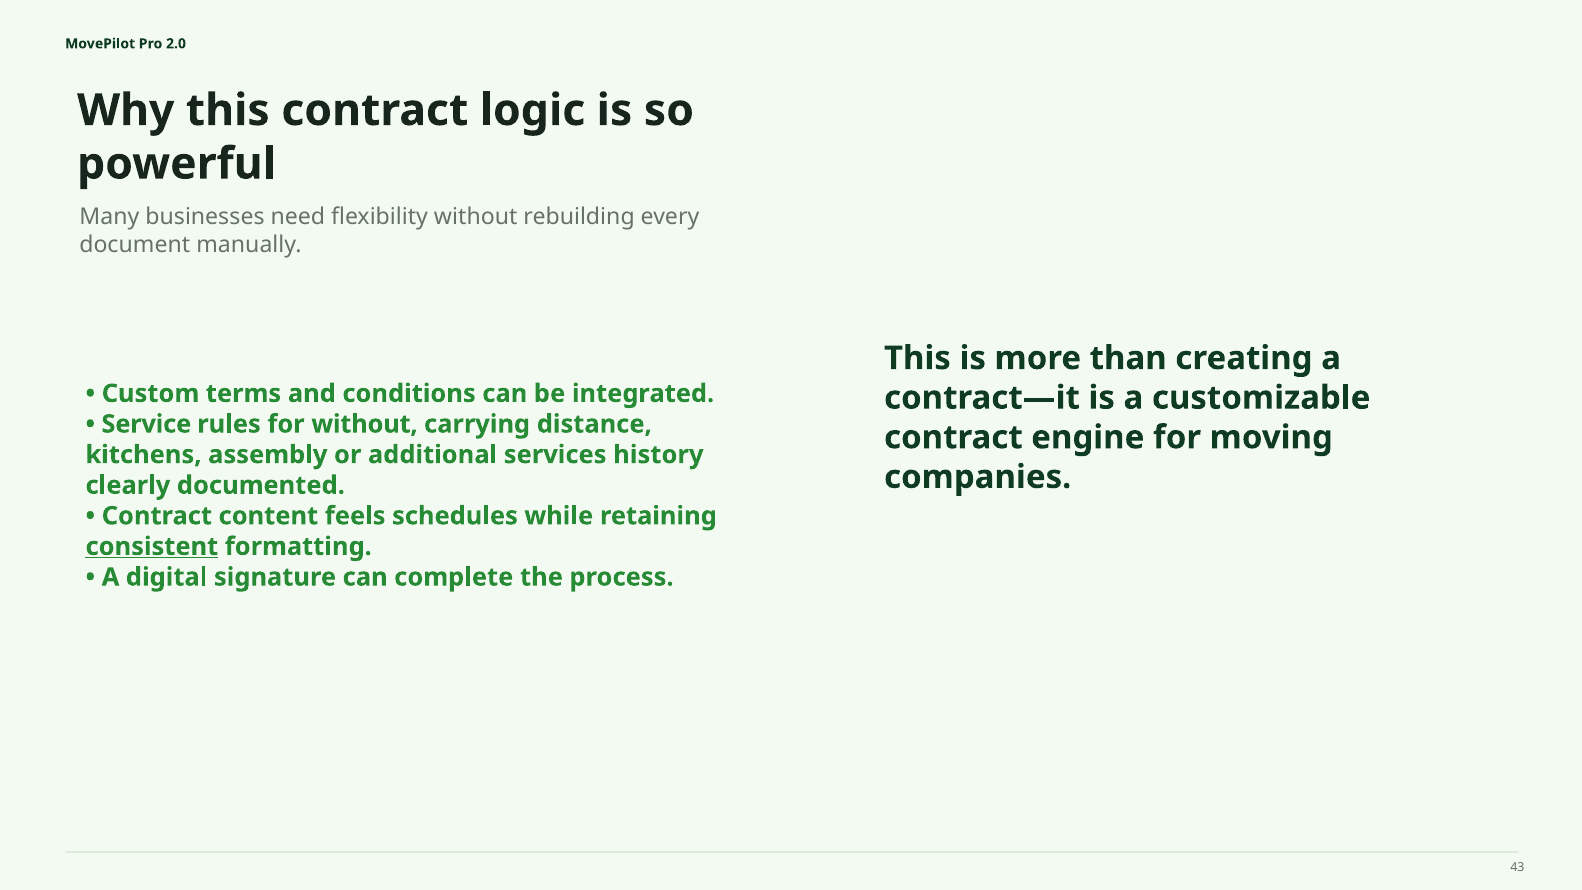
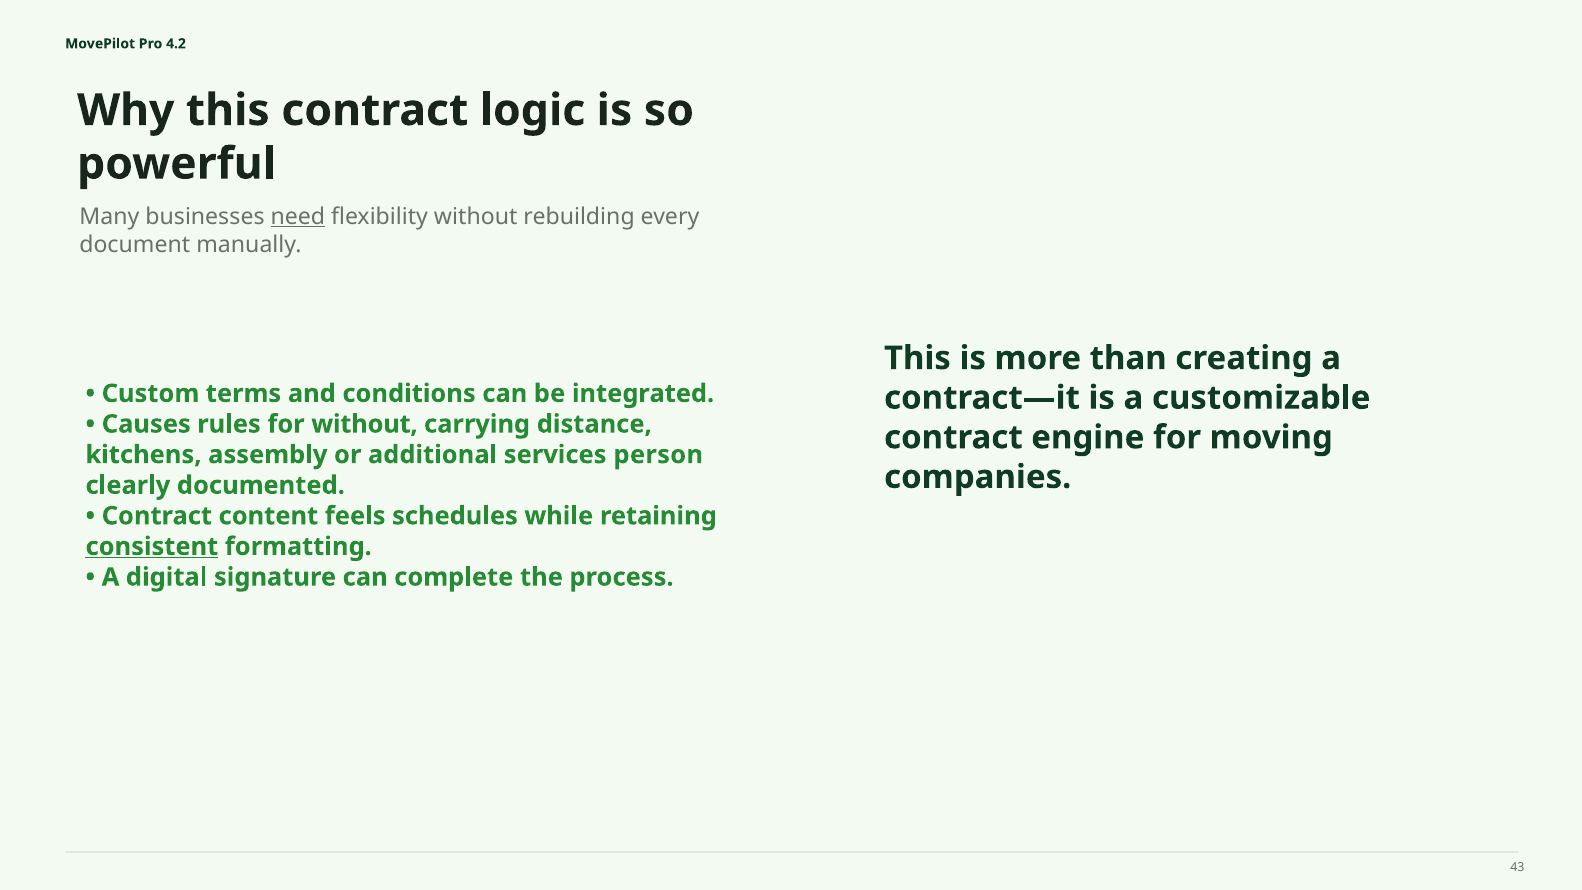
2.0: 2.0 -> 4.2
need underline: none -> present
Service: Service -> Causes
history: history -> person
